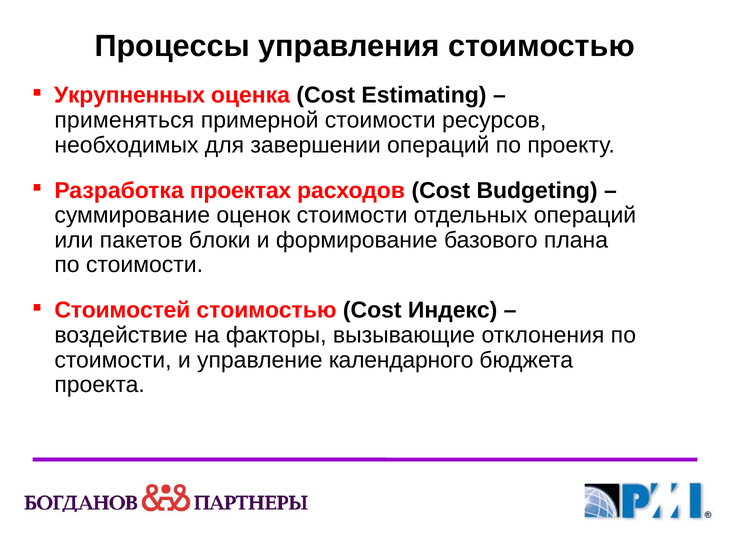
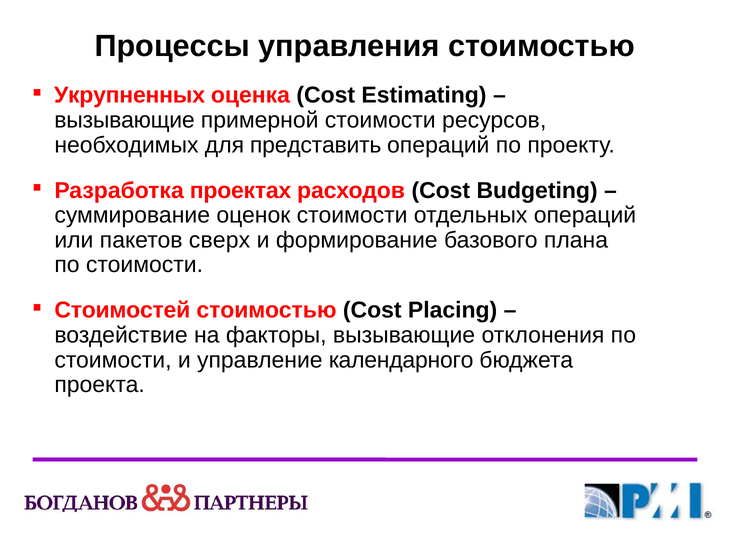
применяться at (124, 120): применяться -> вызывающие
завершении: завершении -> представить
блоки: блоки -> сверх
Индекс: Индекс -> Placing
